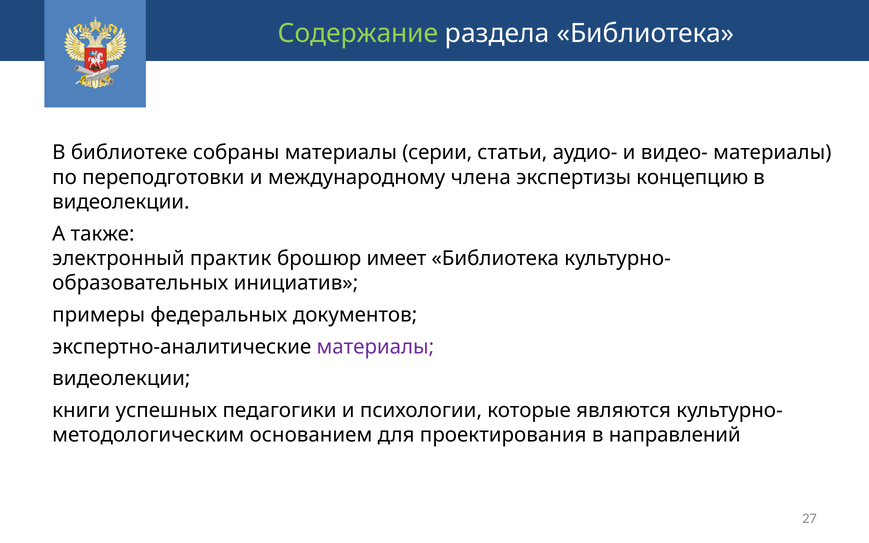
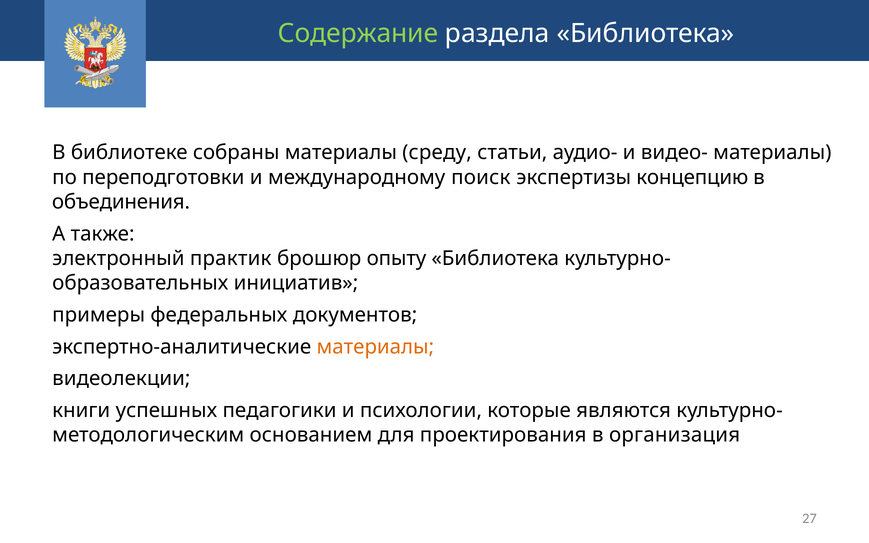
серии: серии -> среду
члена: члена -> поиск
видеолекции at (121, 202): видеолекции -> объединения
имеет: имеет -> опыту
материалы at (375, 347) colour: purple -> orange
направлений: направлений -> организация
